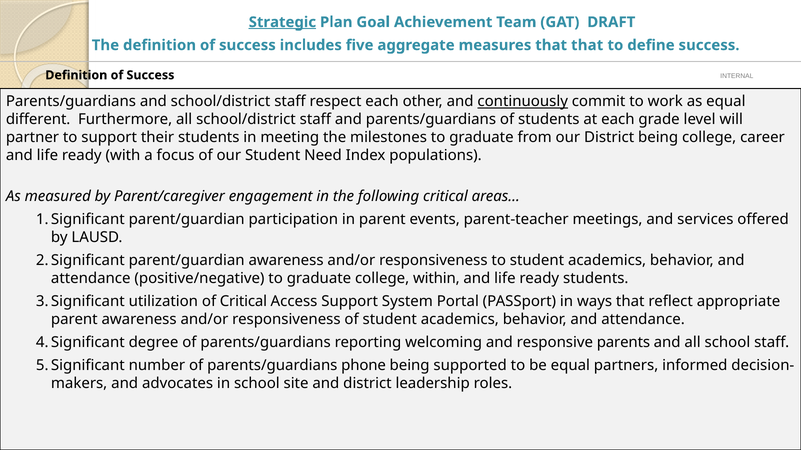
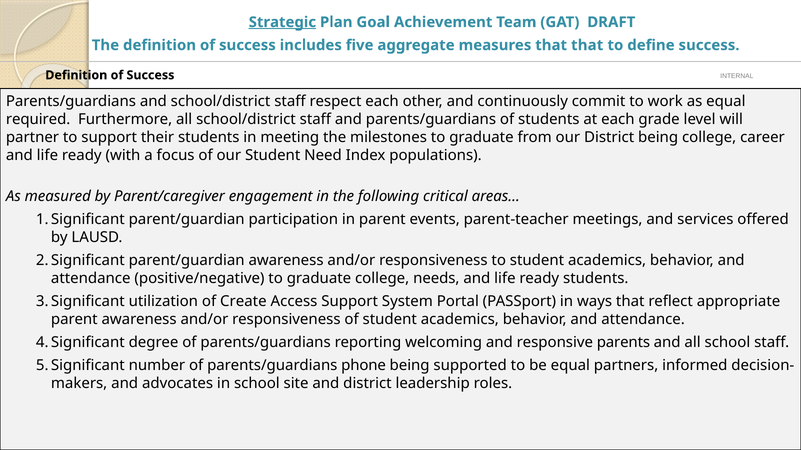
continuously underline: present -> none
different: different -> required
within: within -> needs
of Critical: Critical -> Create
